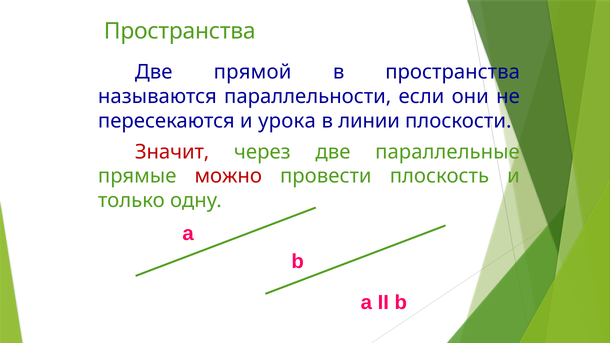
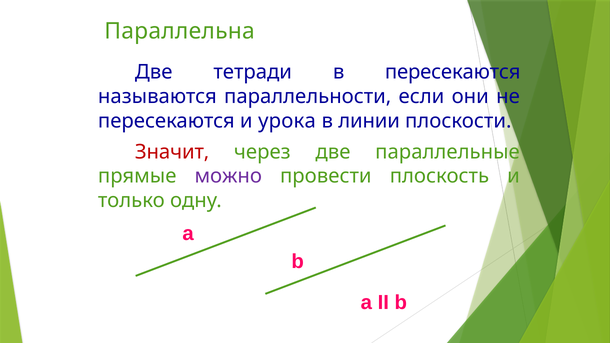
Пространства at (180, 31): Пространства -> Параллельна
прямой: прямой -> тетради
в пространства: пространства -> пересекаются
можно colour: red -> purple
